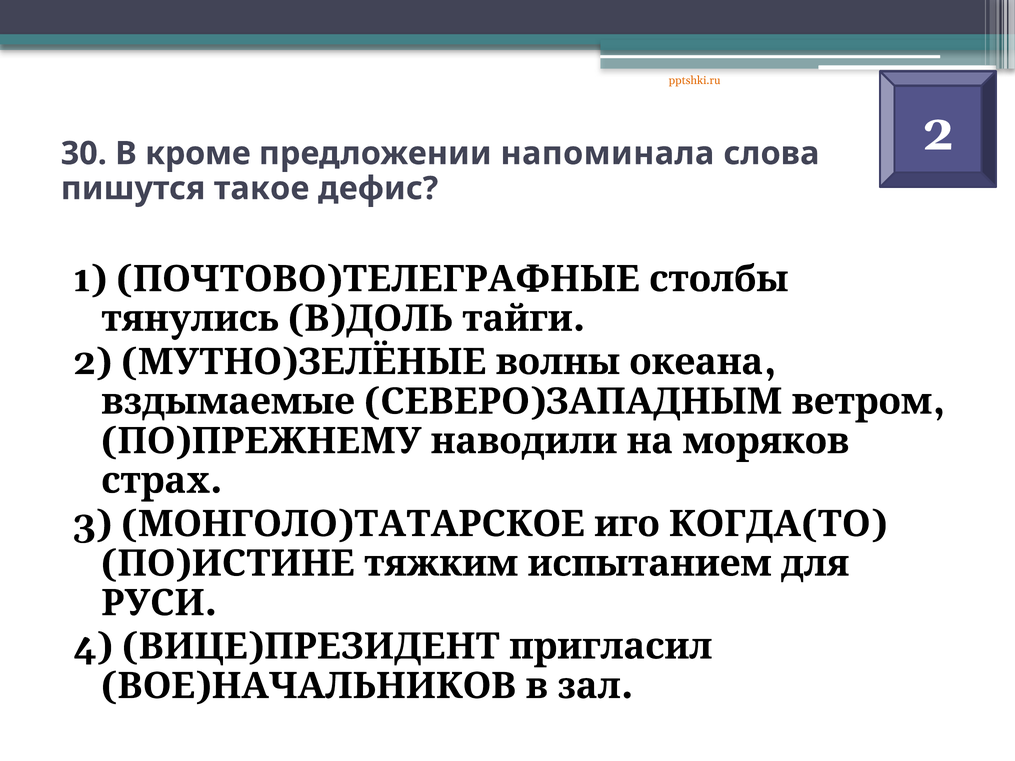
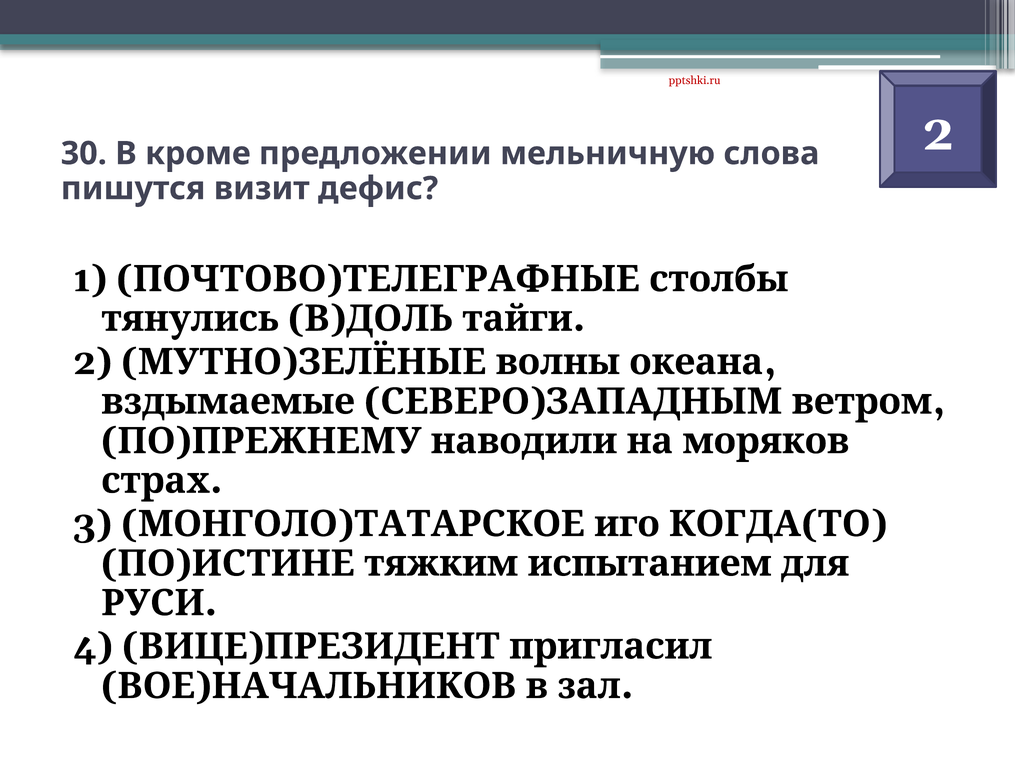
pptshki.ru colour: orange -> red
напоминала: напоминала -> мельничную
такое: такое -> визит
